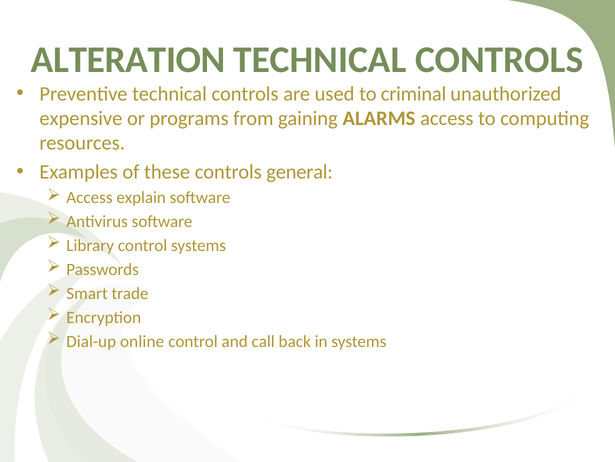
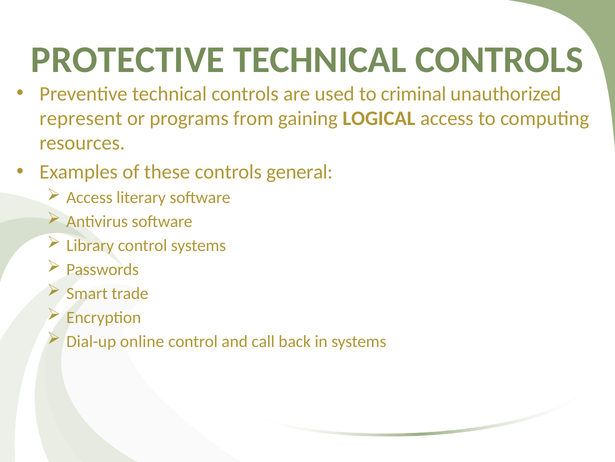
ALTERATION: ALTERATION -> PROTECTIVE
expensive: expensive -> represent
ALARMS: ALARMS -> LOGICAL
explain: explain -> literary
